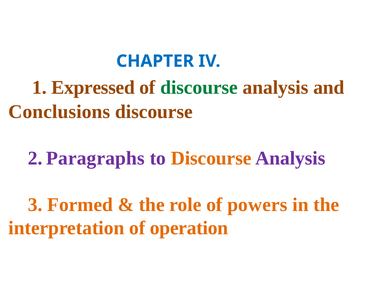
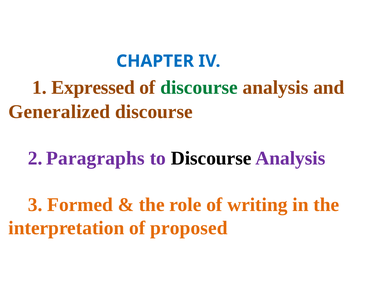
Conclusions: Conclusions -> Generalized
Discourse at (211, 158) colour: orange -> black
powers: powers -> writing
operation: operation -> proposed
